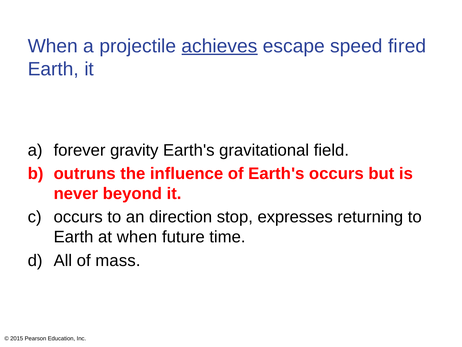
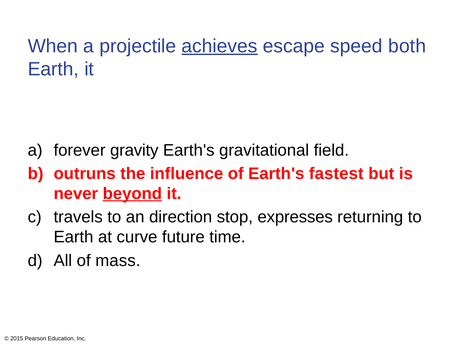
fired: fired -> both
Earth's occurs: occurs -> fastest
beyond underline: none -> present
occurs at (78, 217): occurs -> travels
at when: when -> curve
